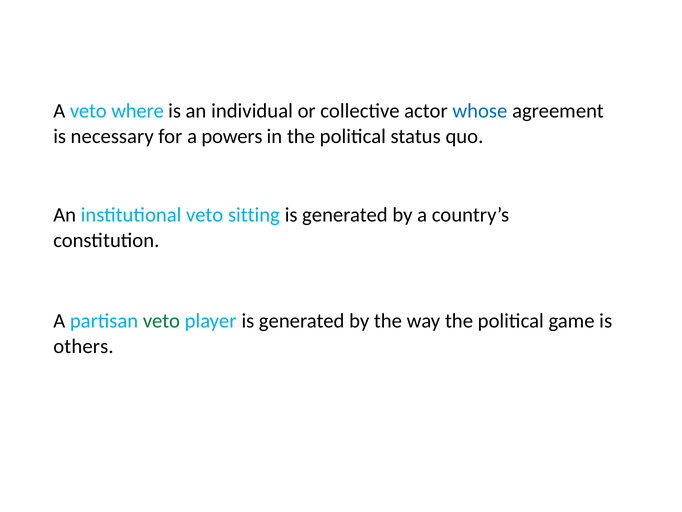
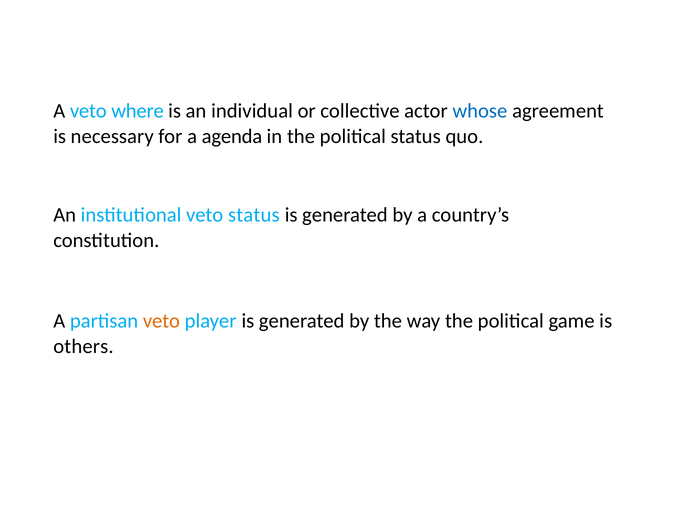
powers: powers -> agenda
veto sitting: sitting -> status
veto at (161, 321) colour: green -> orange
